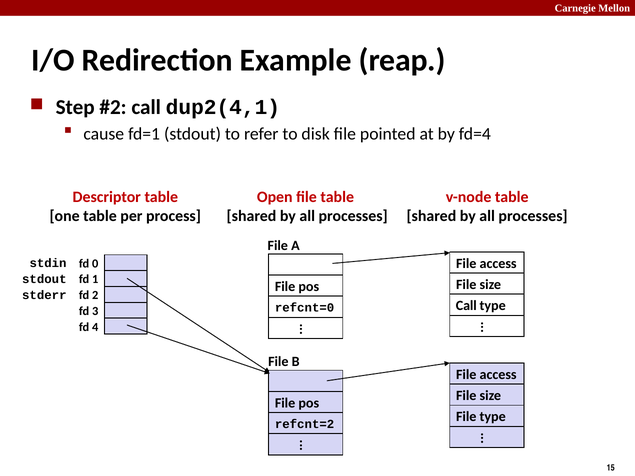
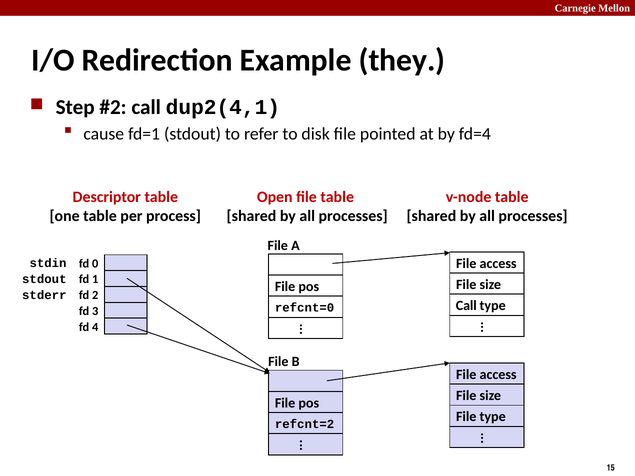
reap: reap -> they
